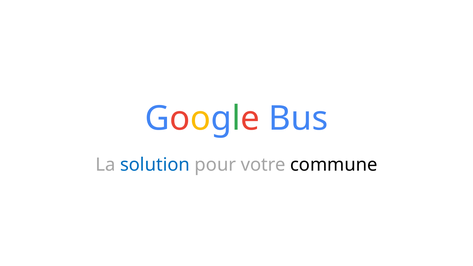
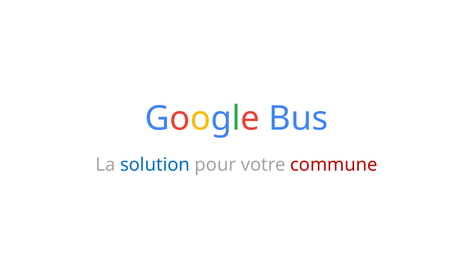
commune colour: black -> red
